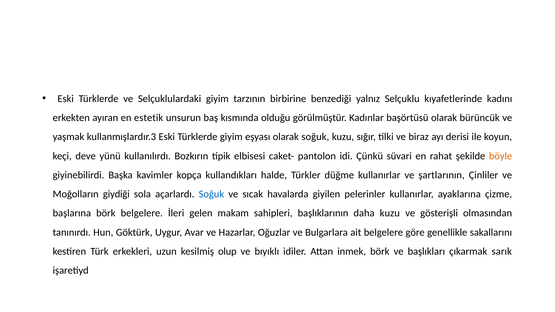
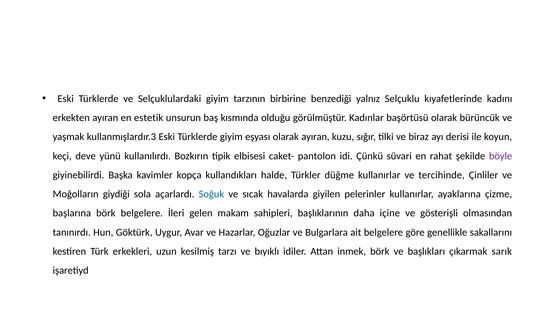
olarak soğuk: soğuk -> ayıran
böyle colour: orange -> purple
şartlarının: şartlarının -> tercihinde
daha kuzu: kuzu -> içine
olup: olup -> tarzı
